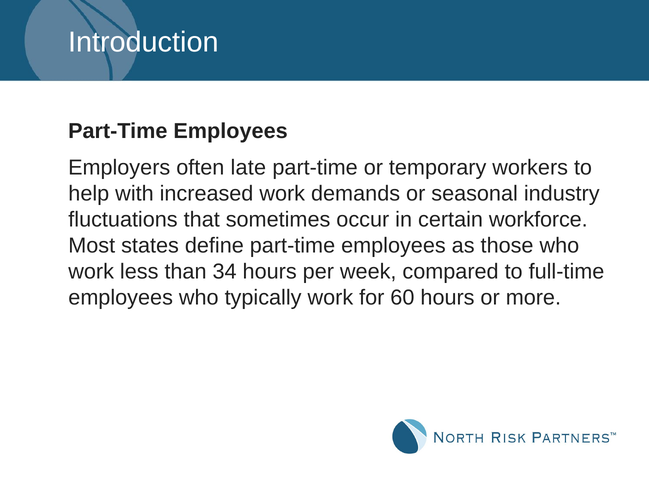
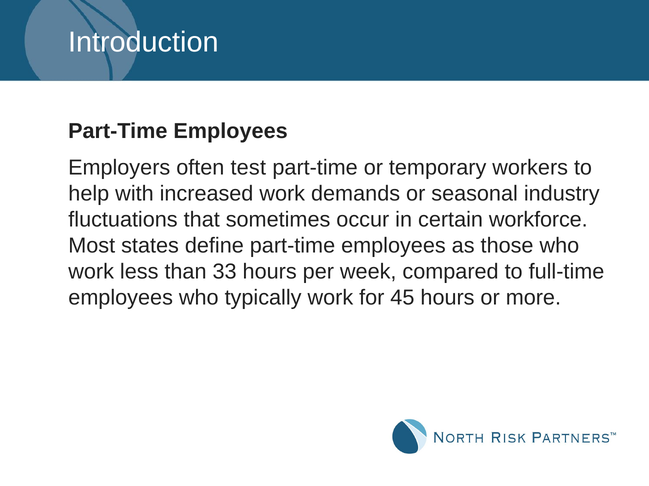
late: late -> test
34: 34 -> 33
60: 60 -> 45
